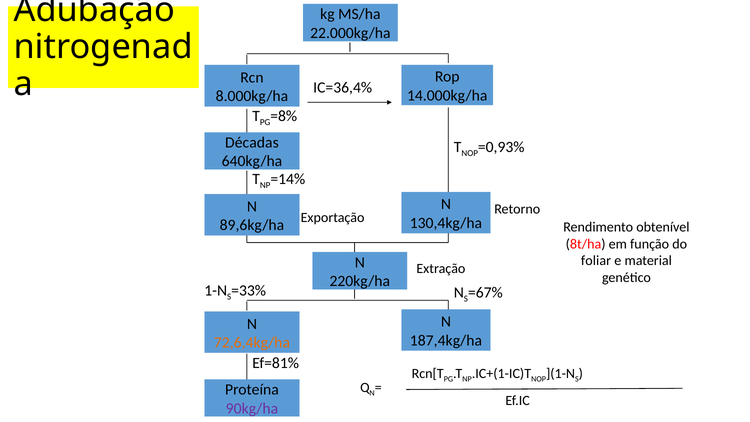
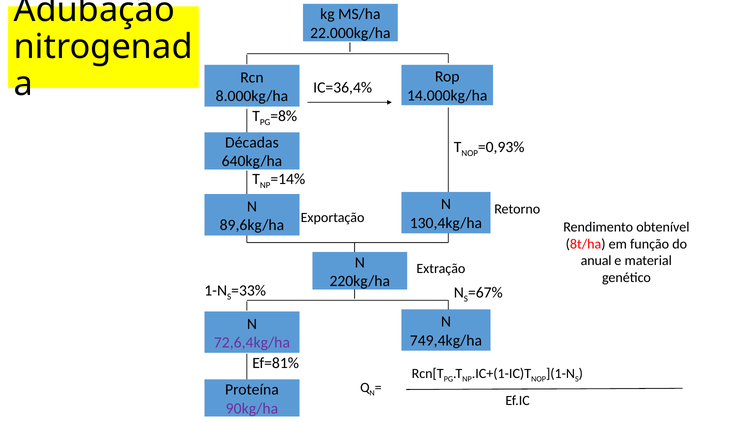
foliar: foliar -> anual
187,4kg/ha: 187,4kg/ha -> 749,4kg/ha
72,6,4kg/ha colour: orange -> purple
